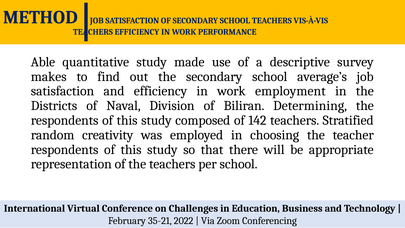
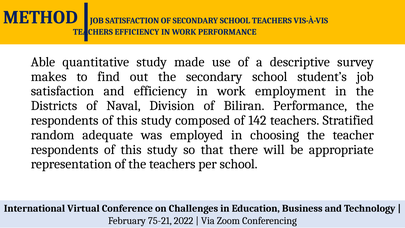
average’s: average’s -> student’s
Biliran Determining: Determining -> Performance
creativity: creativity -> adequate
35-21: 35-21 -> 75-21
